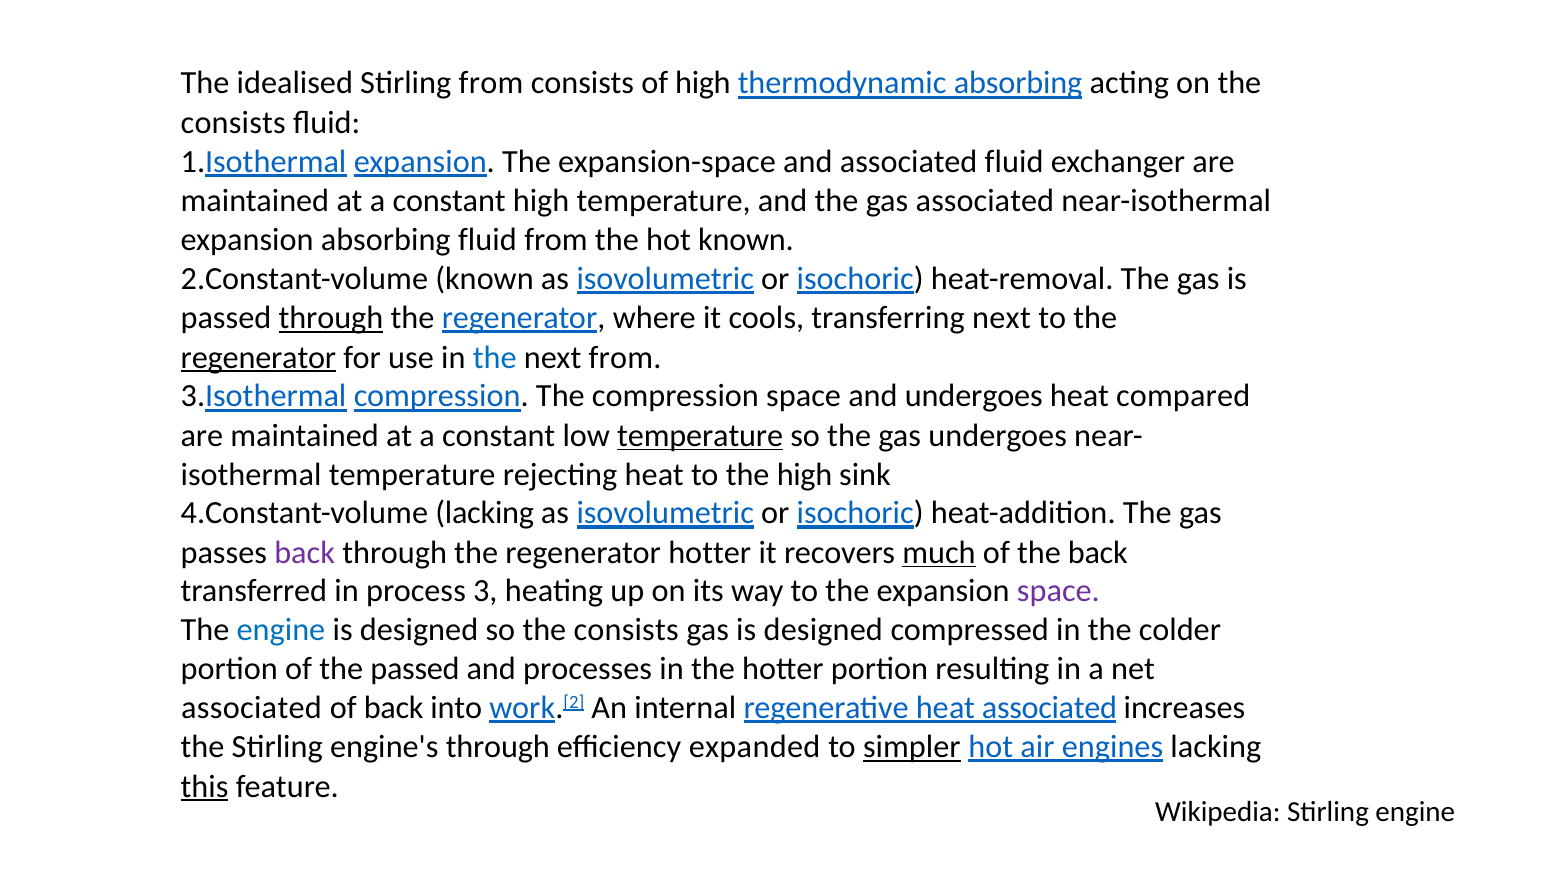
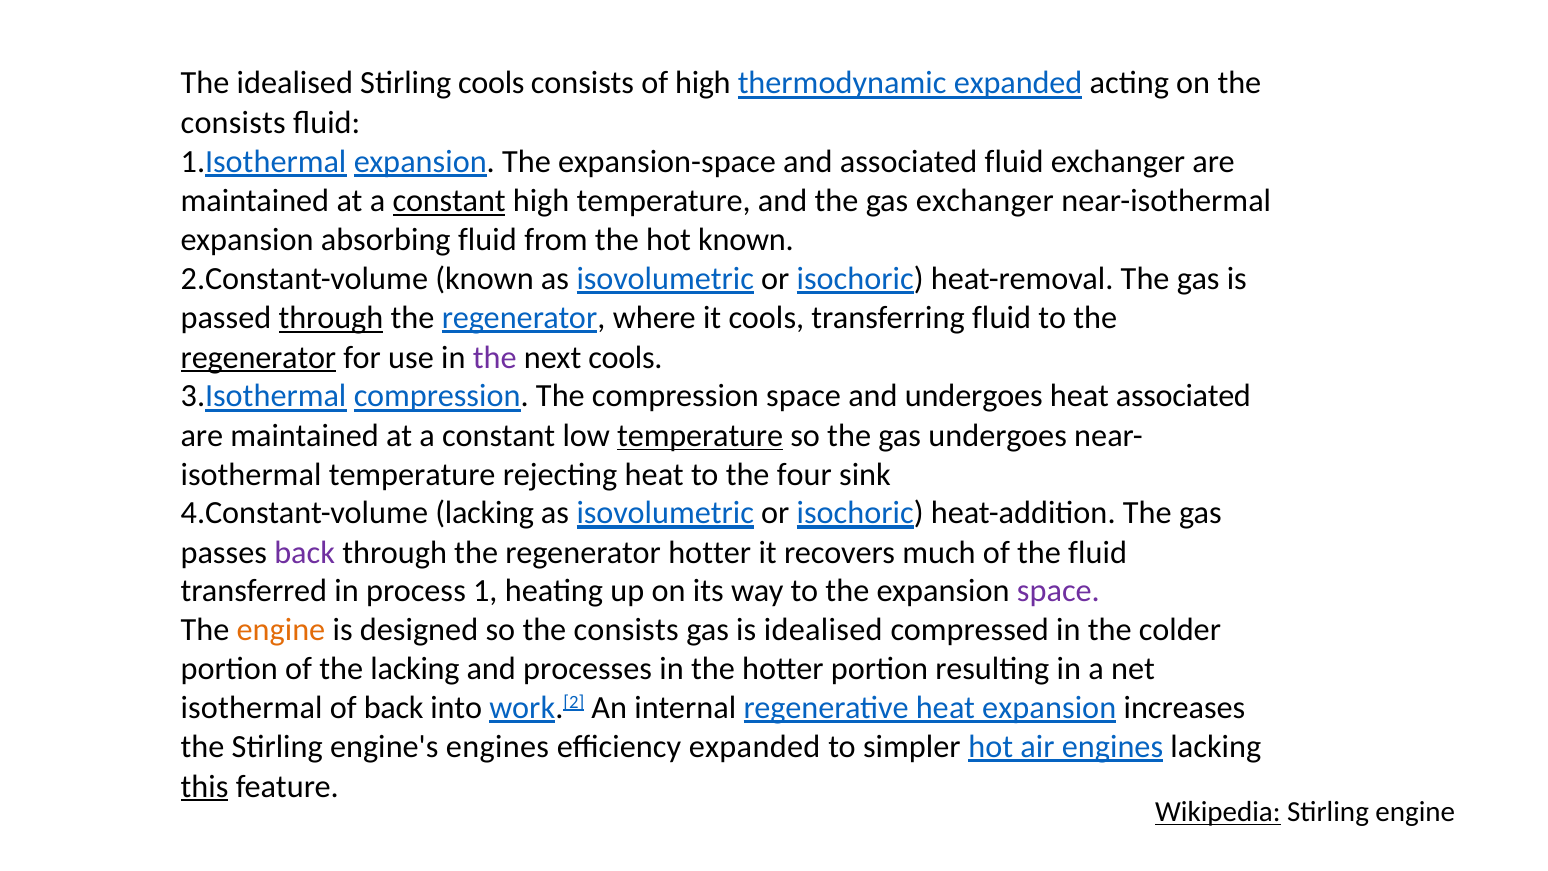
Stirling from: from -> cools
thermodynamic absorbing: absorbing -> expanded
constant at (449, 201) underline: none -> present
gas associated: associated -> exchanger
transferring next: next -> fluid
the at (495, 357) colour: blue -> purple
next from: from -> cools
heat compared: compared -> associated
the high: high -> four
much underline: present -> none
the back: back -> fluid
3: 3 -> 1
engine at (281, 630) colour: blue -> orange
gas is designed: designed -> idealised
the passed: passed -> lacking
associated at (252, 707): associated -> isothermal
heat associated: associated -> expansion
engine's through: through -> engines
simpler underline: present -> none
Wikipedia underline: none -> present
